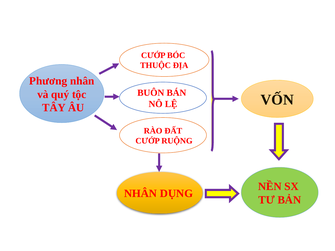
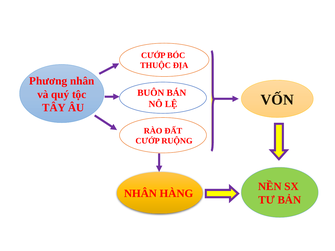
DỤNG: DỤNG -> HÀNG
